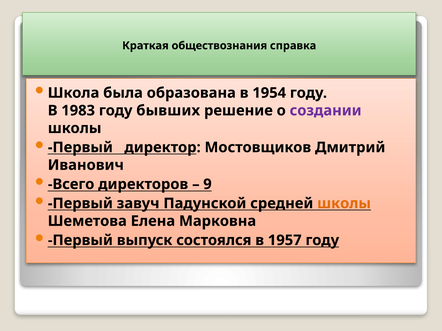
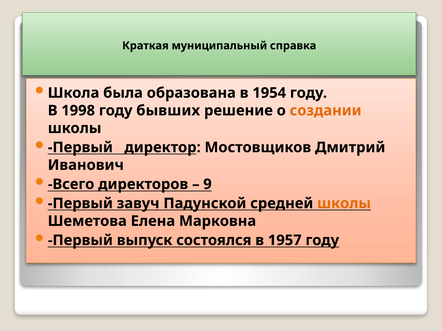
обществознания: обществознания -> муниципальный
1983: 1983 -> 1998
создании colour: purple -> orange
